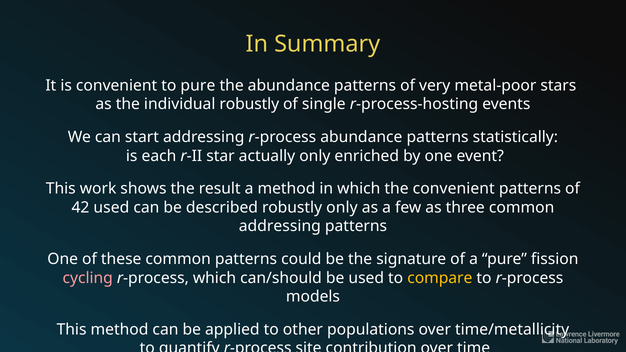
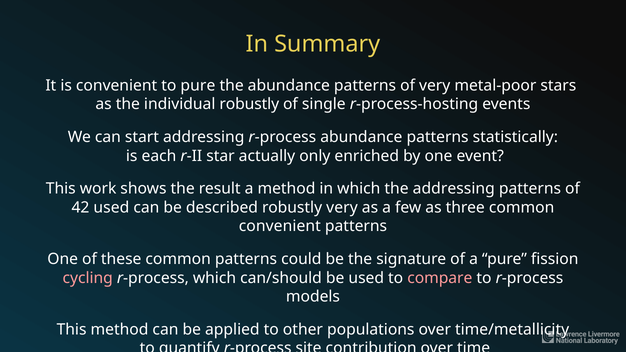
the convenient: convenient -> addressing
robustly only: only -> very
addressing at (280, 226): addressing -> convenient
compare colour: yellow -> pink
